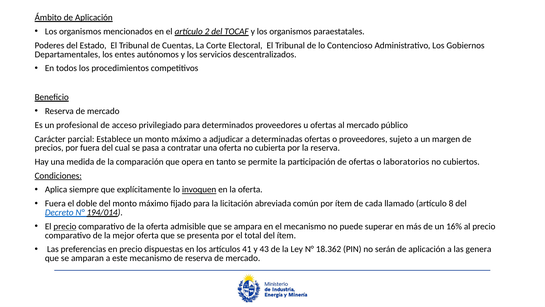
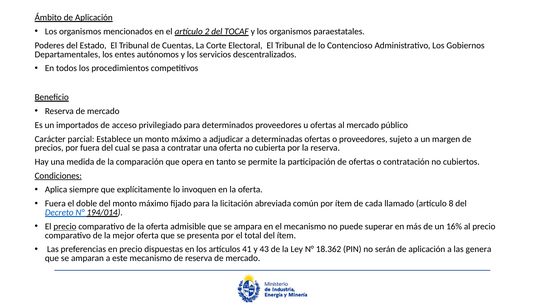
profesional: profesional -> importados
laboratorios: laboratorios -> contratación
invoquen underline: present -> none
